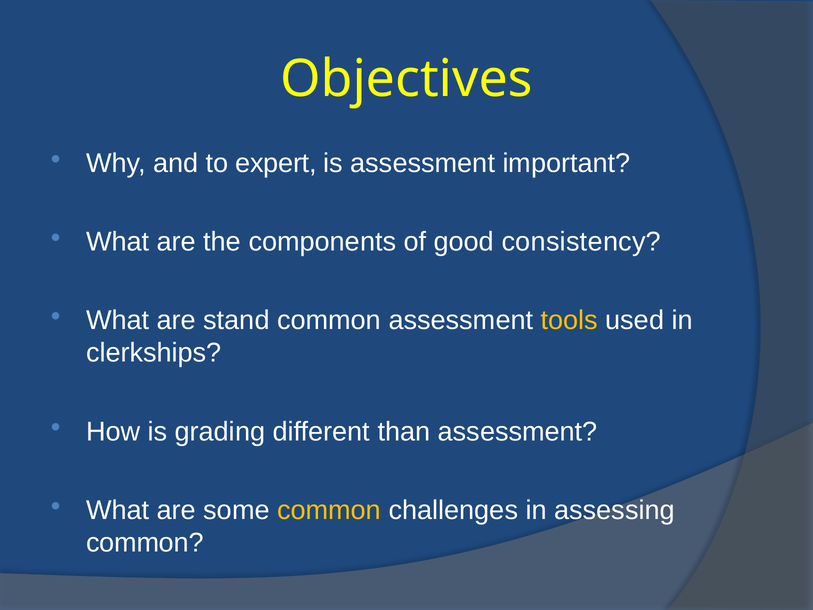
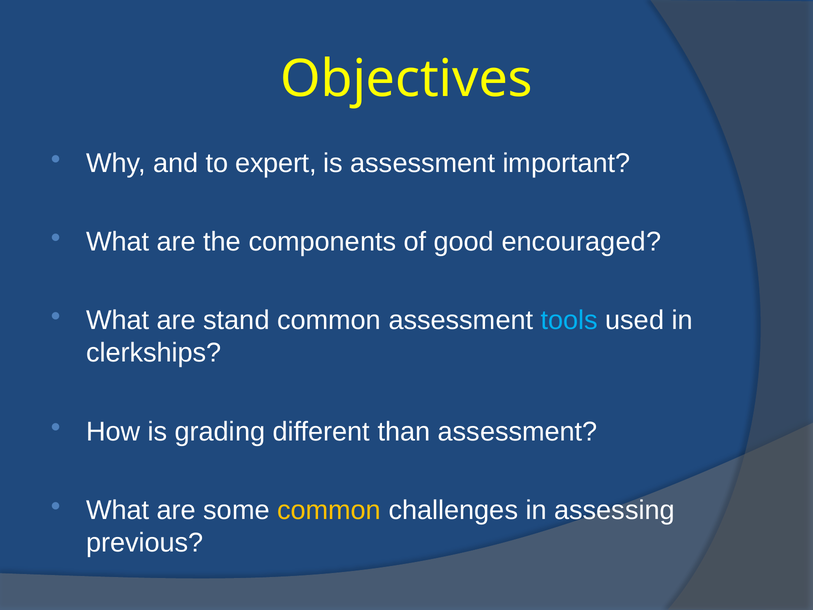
consistency: consistency -> encouraged
tools colour: yellow -> light blue
common at (145, 543): common -> previous
